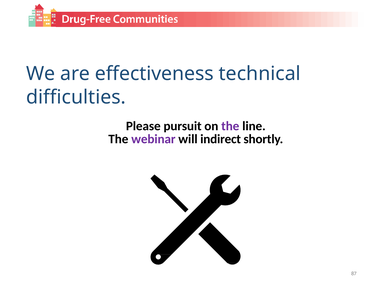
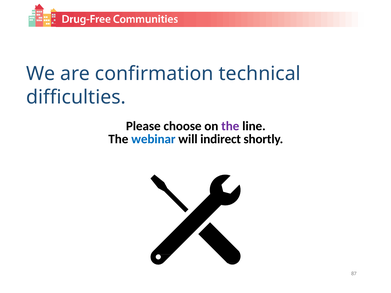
effectiveness: effectiveness -> confirmation
pursuit: pursuit -> choose
webinar colour: purple -> blue
